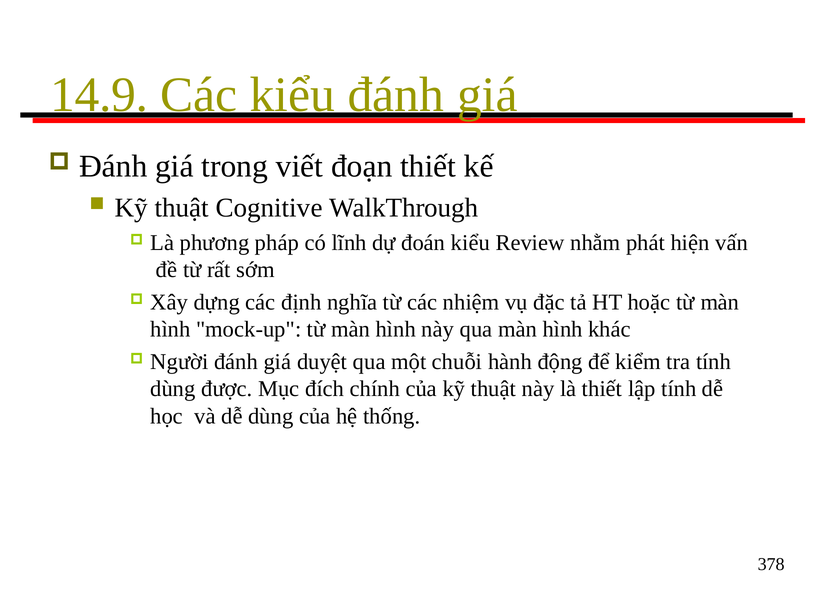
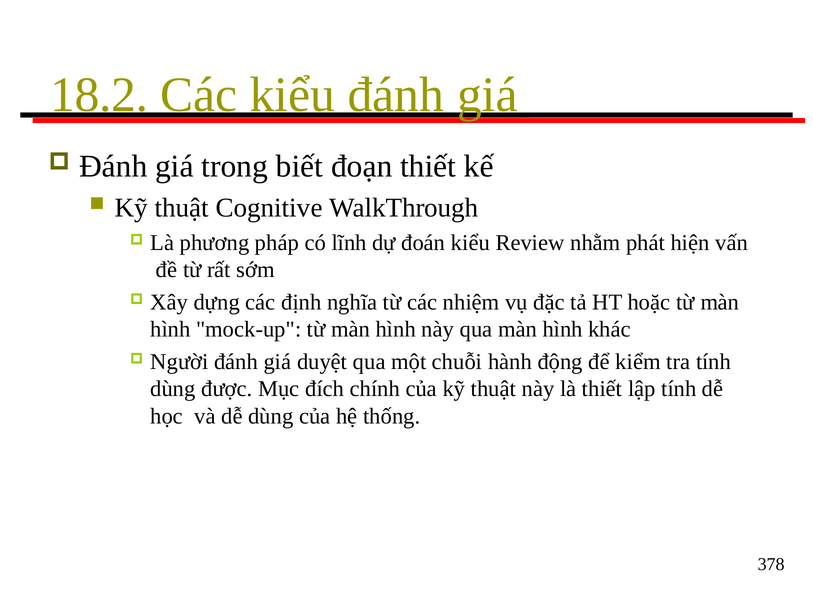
14.9: 14.9 -> 18.2
viết: viết -> biết
